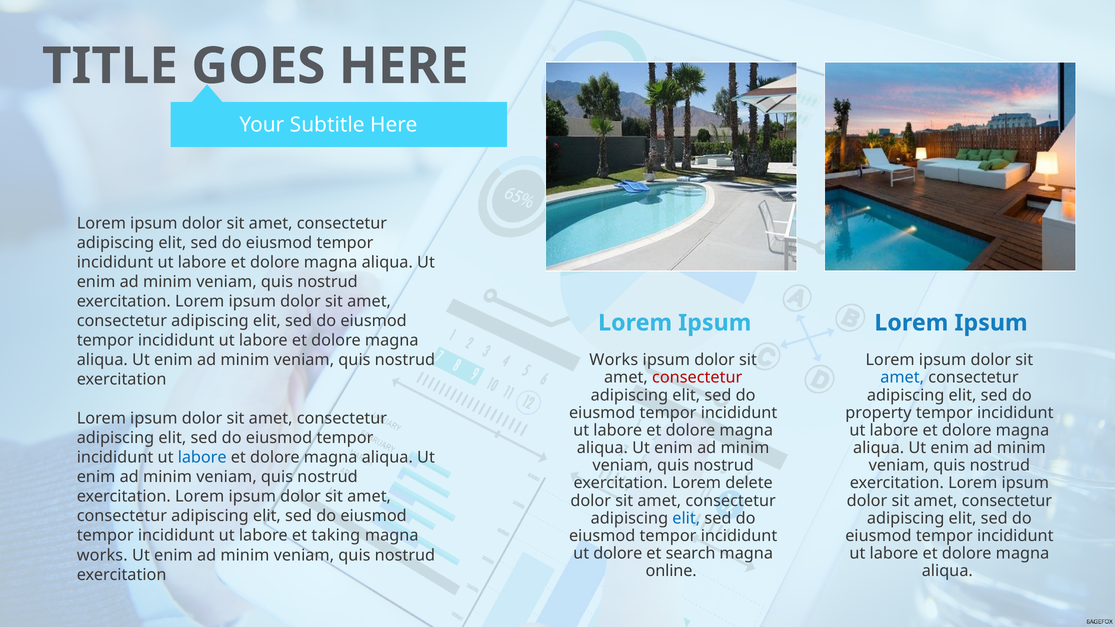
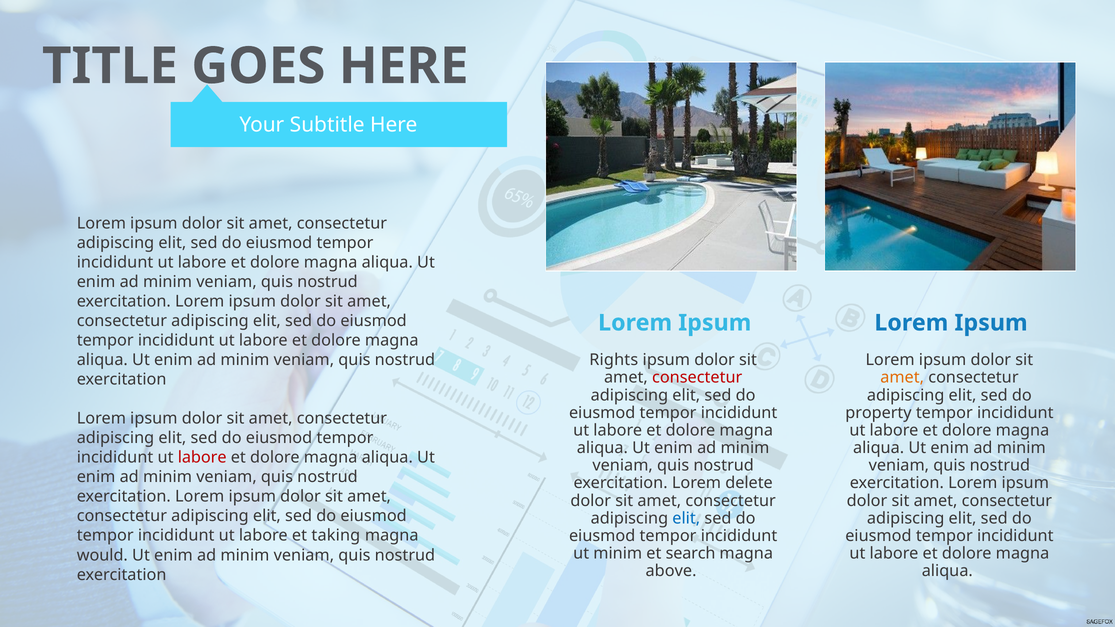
Works at (614, 360): Works -> Rights
amet at (902, 378) colour: blue -> orange
labore at (202, 458) colour: blue -> red
ut dolore: dolore -> minim
works at (102, 555): works -> would
online: online -> above
